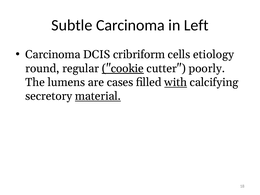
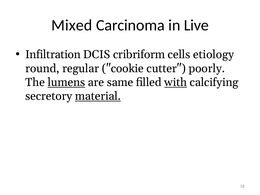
Subtle: Subtle -> Mixed
Left: Left -> Live
Carcinoma at (53, 55): Carcinoma -> Infiltration
cookie underline: present -> none
lumens underline: none -> present
cases: cases -> same
